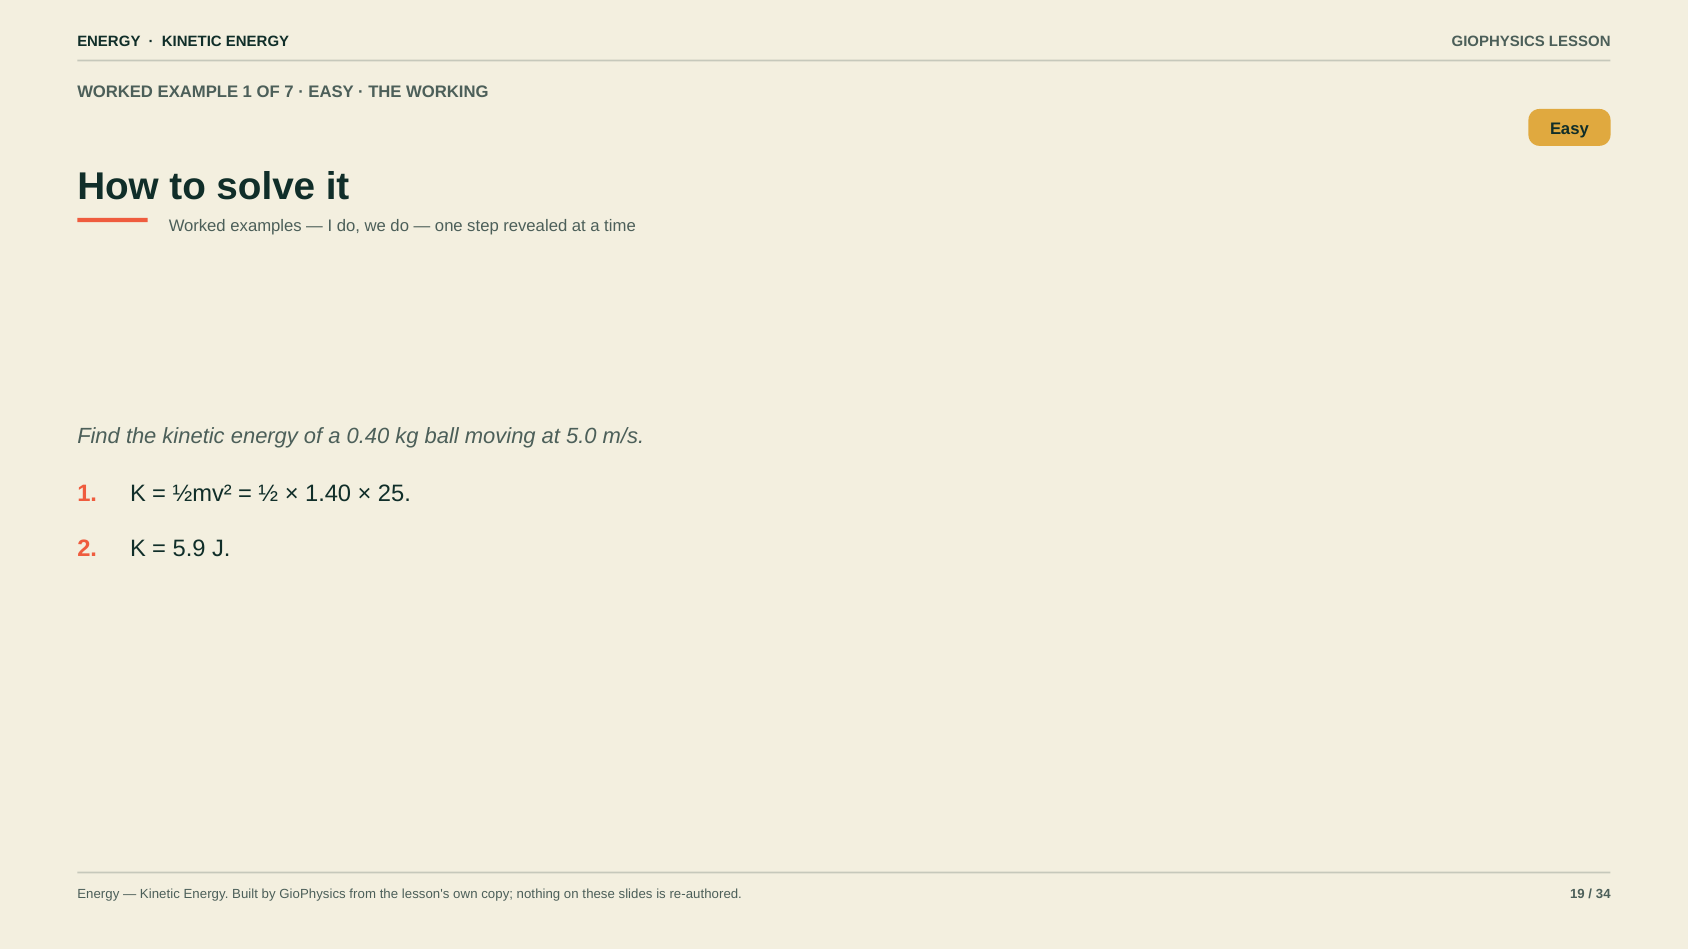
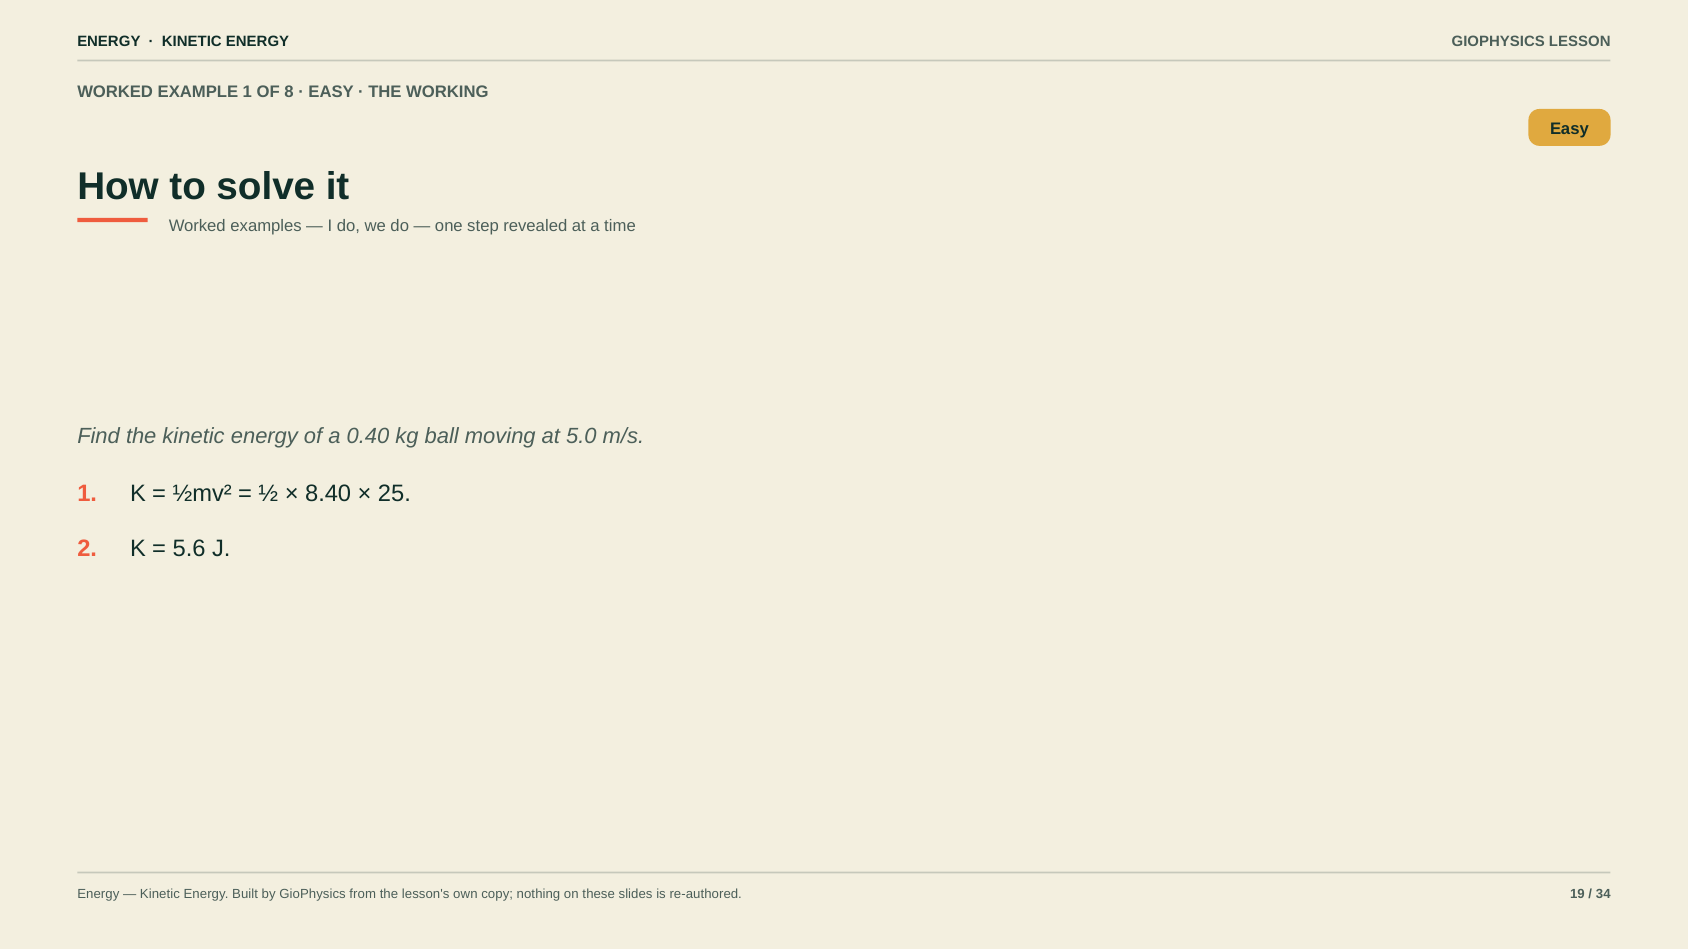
7: 7 -> 8
1.40: 1.40 -> 8.40
5.9: 5.9 -> 5.6
